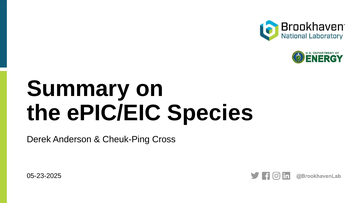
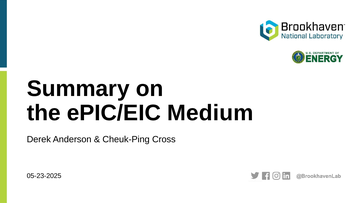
Species: Species -> Medium
